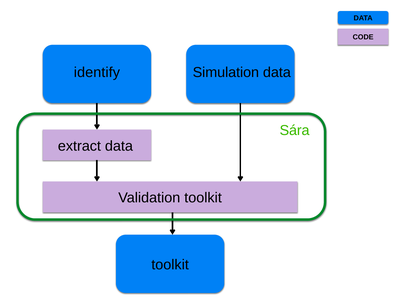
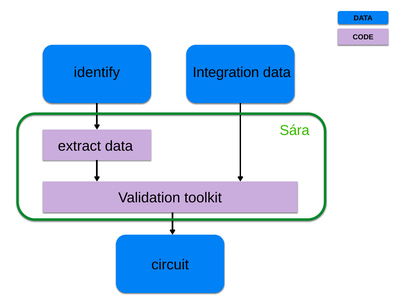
Simulation: Simulation -> Integration
toolkit at (170, 265): toolkit -> circuit
